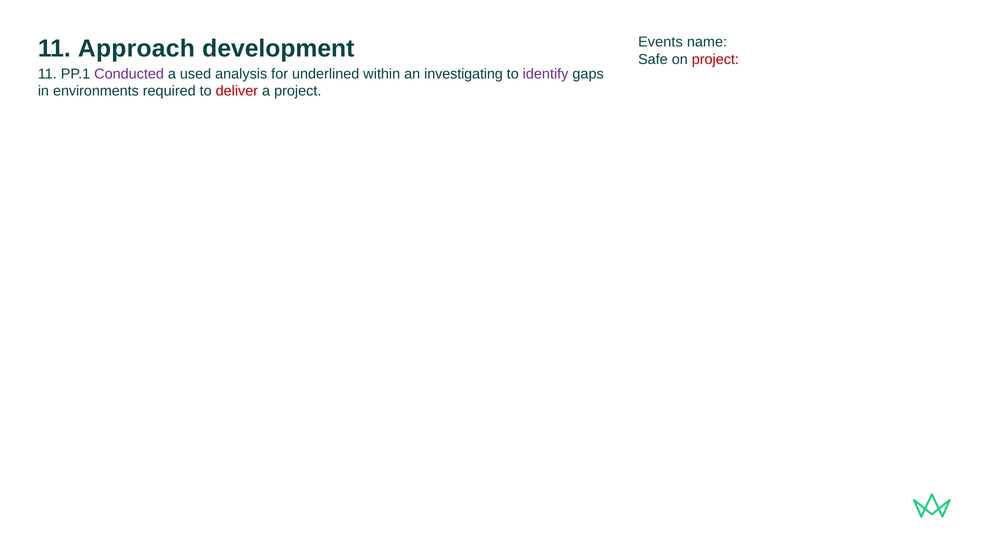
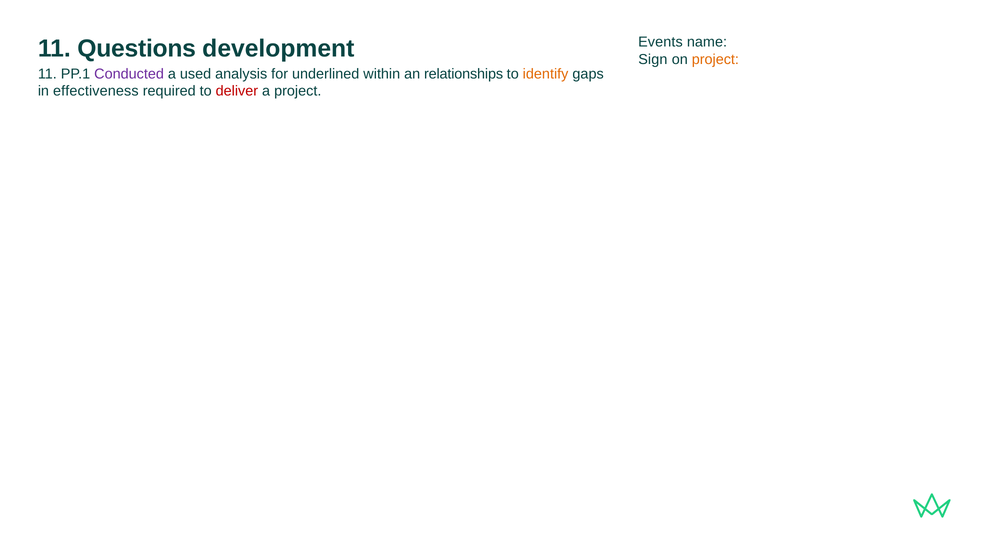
Approach: Approach -> Questions
Safe: Safe -> Sign
project at (715, 60) colour: red -> orange
investigating: investigating -> relationships
identify colour: purple -> orange
environments: environments -> effectiveness
